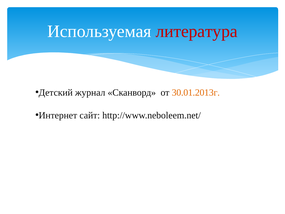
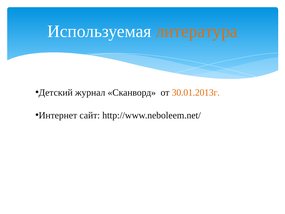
литература colour: red -> orange
